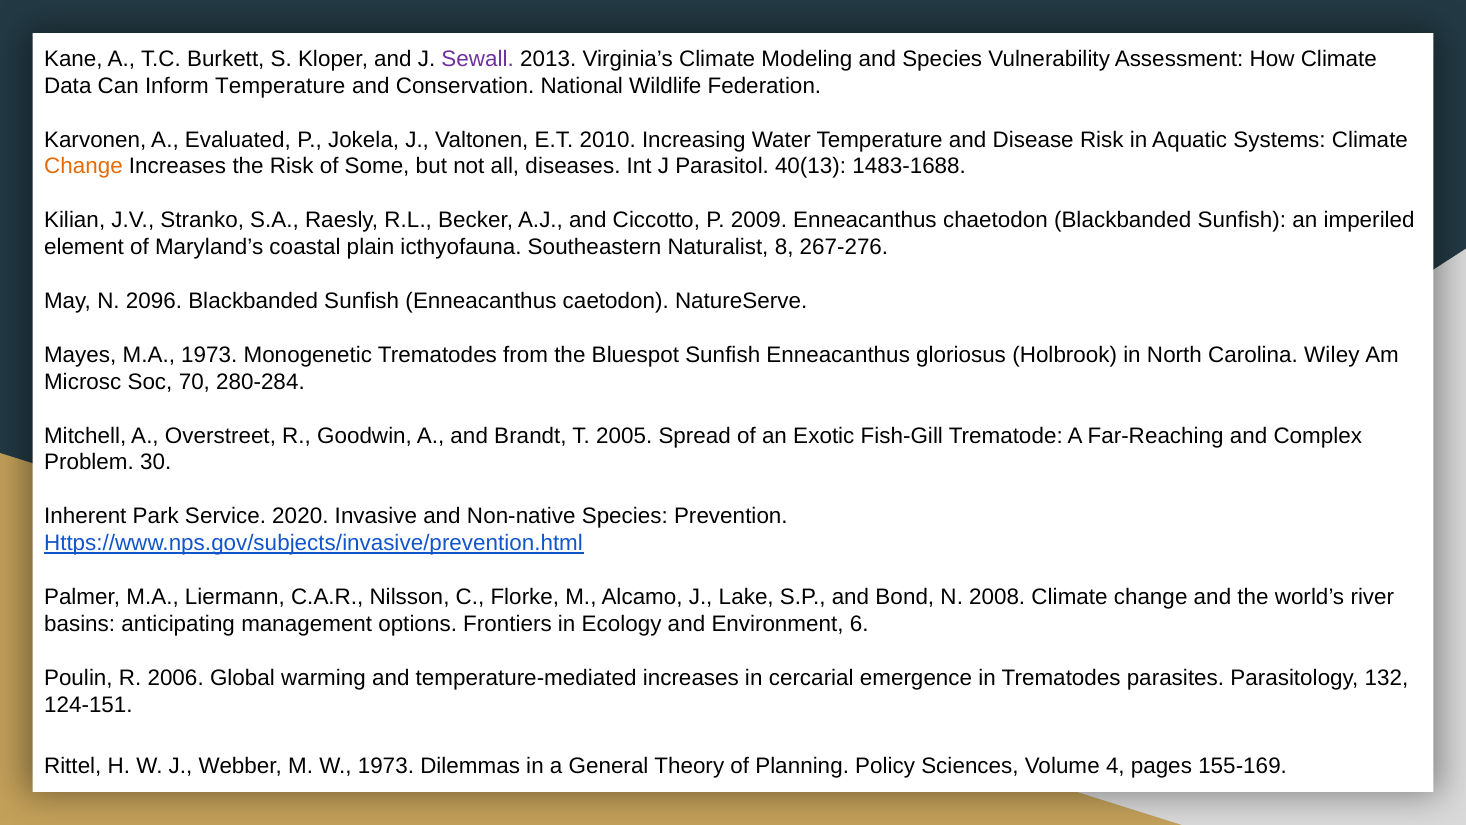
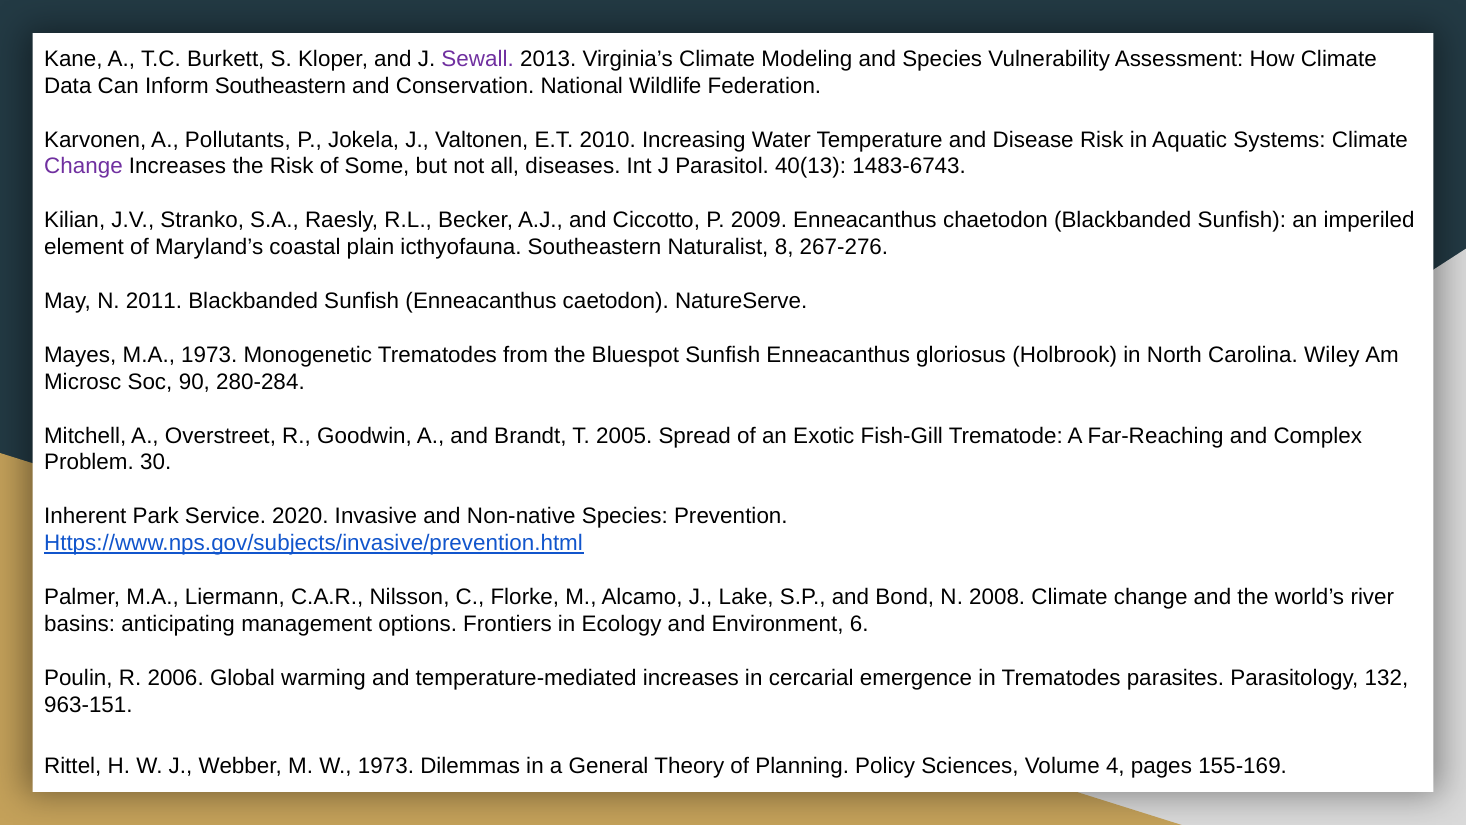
Inform Temperature: Temperature -> Southeastern
Evaluated: Evaluated -> Pollutants
Change at (83, 167) colour: orange -> purple
1483-1688: 1483-1688 -> 1483-6743
2096: 2096 -> 2011
70: 70 -> 90
124-151: 124-151 -> 963-151
